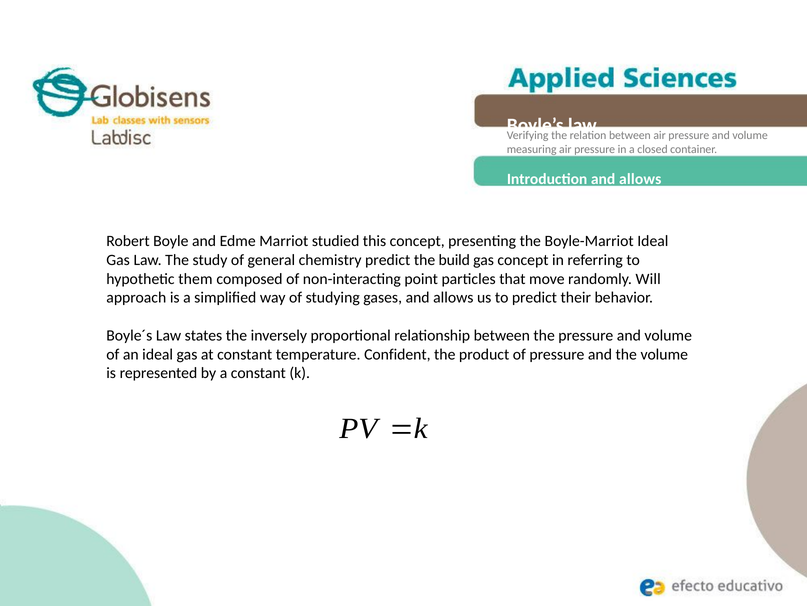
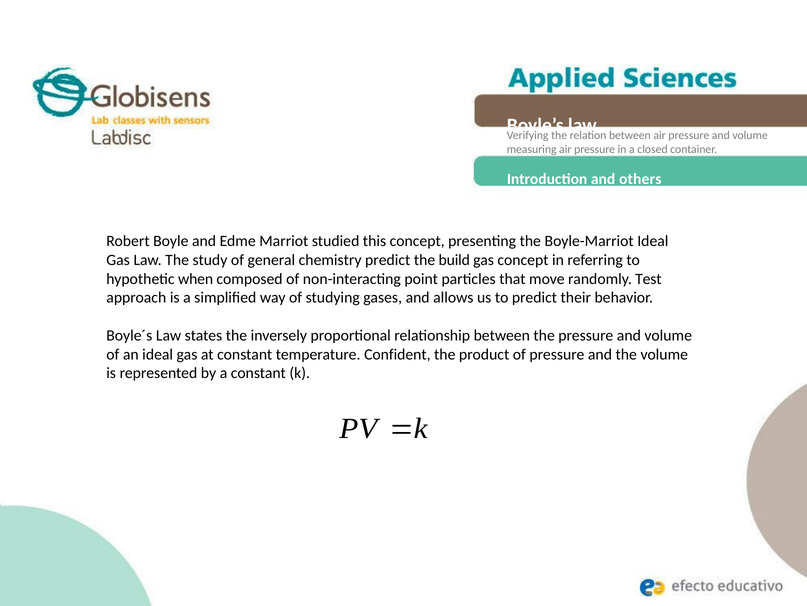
Introduction and allows: allows -> others
them: them -> when
Will: Will -> Test
